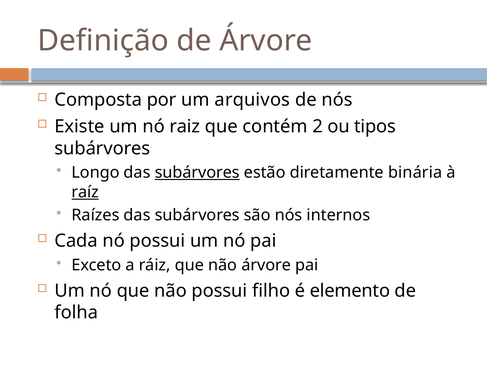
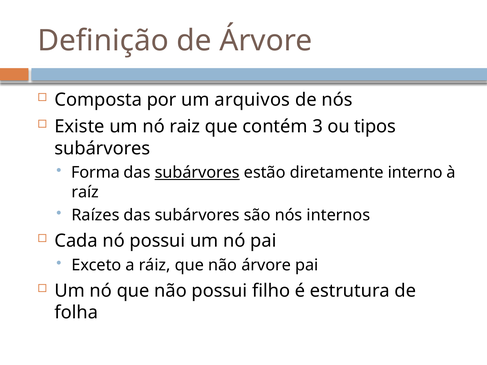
2: 2 -> 3
Longo: Longo -> Forma
binária: binária -> interno
raíz underline: present -> none
elemento: elemento -> estrutura
